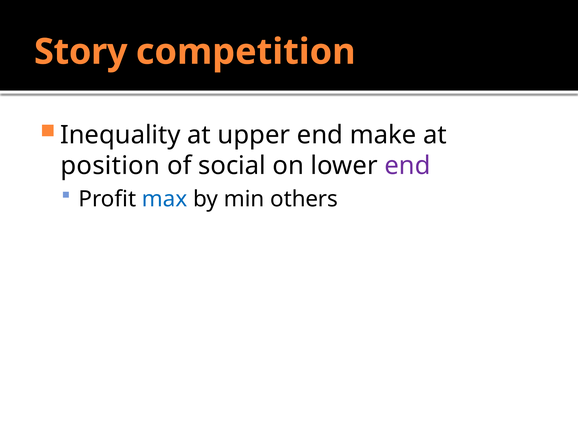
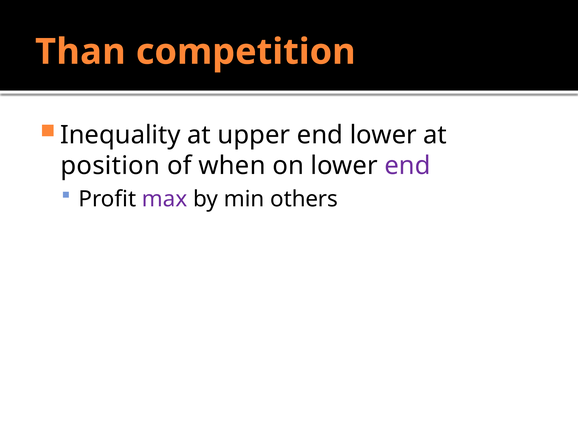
Story: Story -> Than
end make: make -> lower
social: social -> when
max colour: blue -> purple
